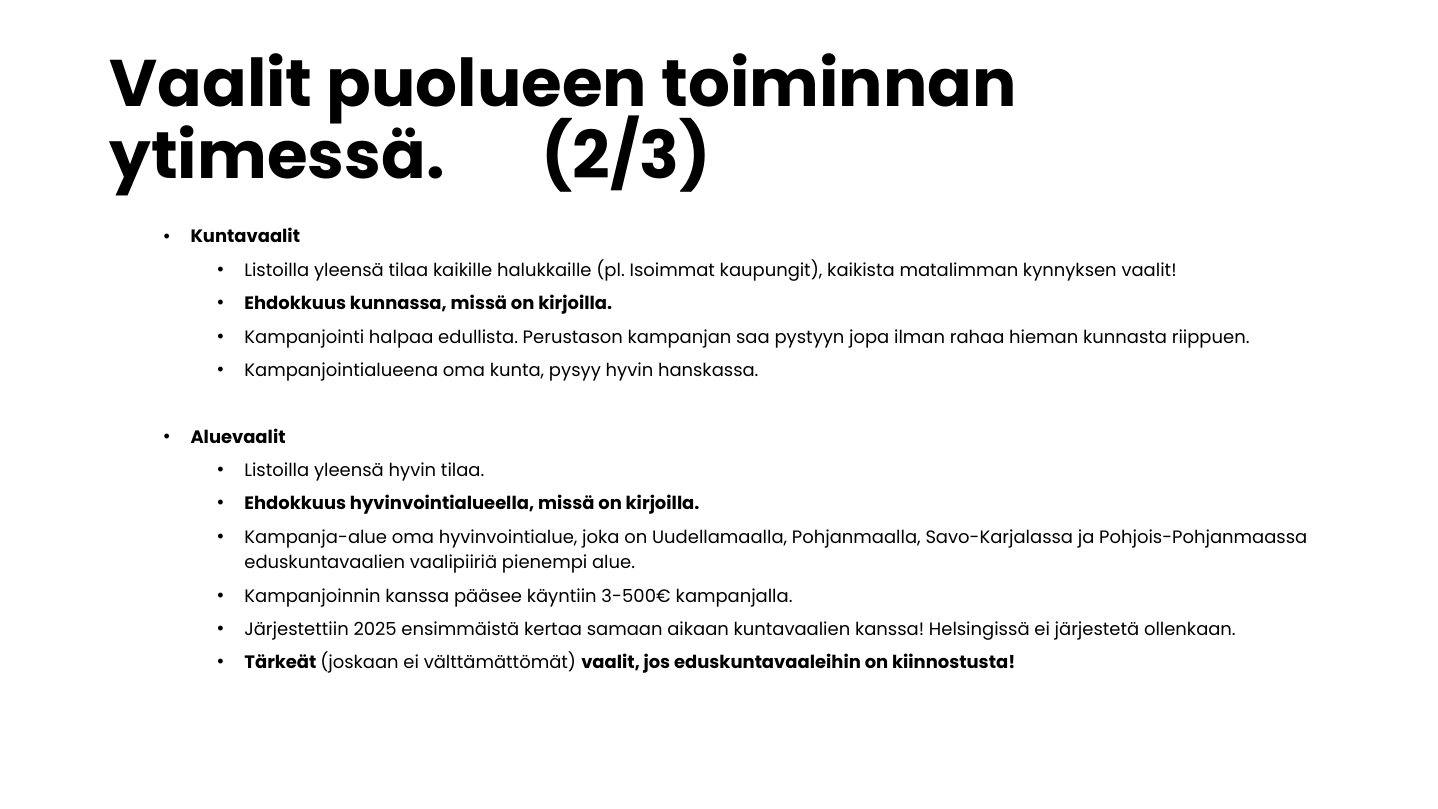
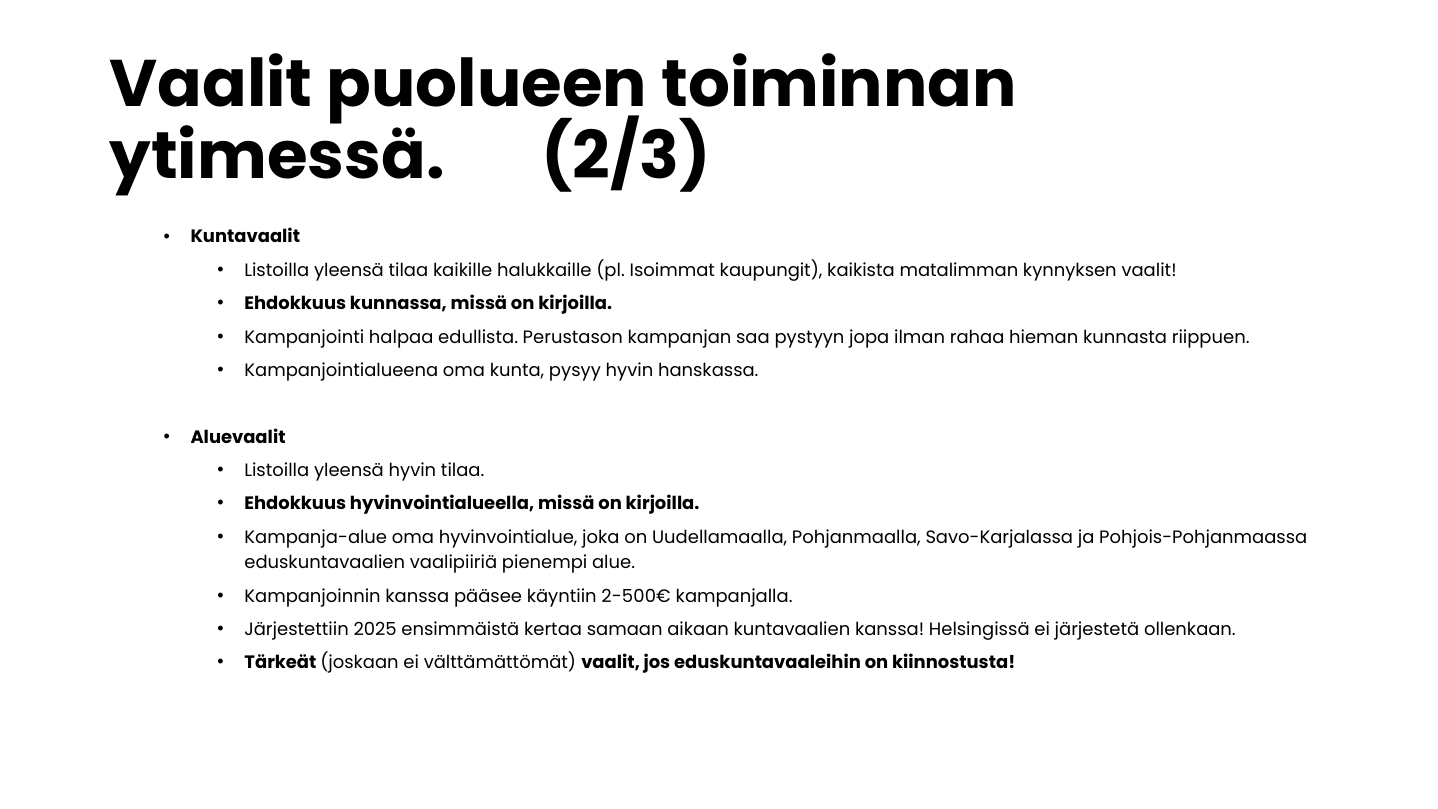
3-500€: 3-500€ -> 2-500€
